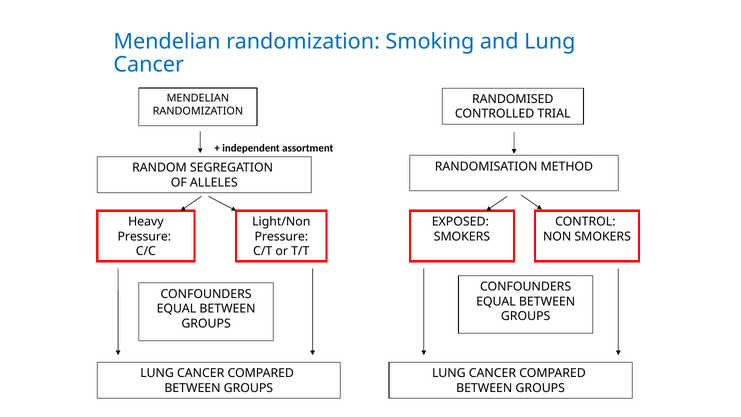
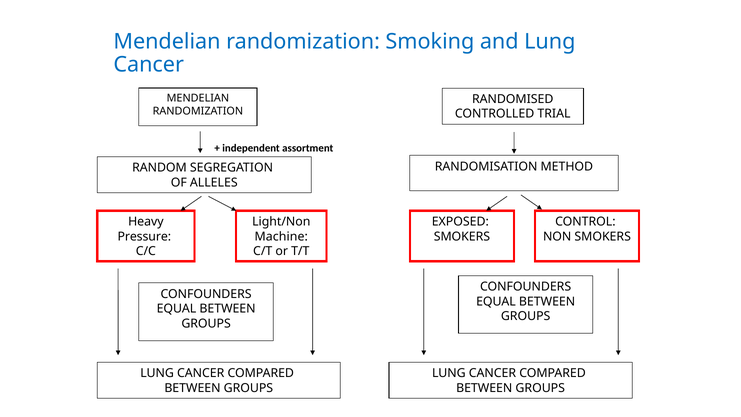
Pressure at (281, 236): Pressure -> Machine
